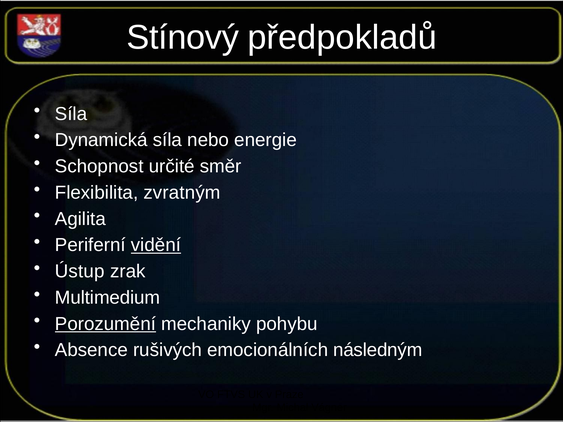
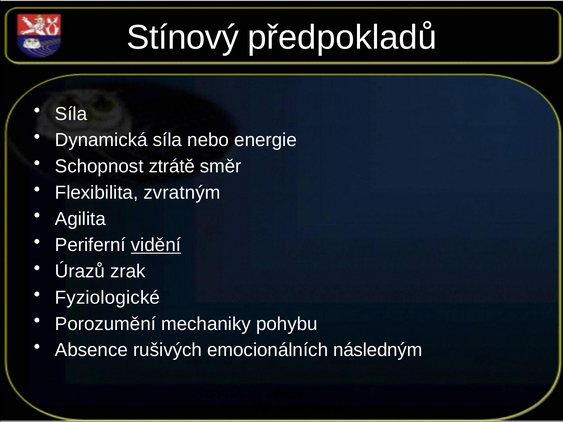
určité: určité -> ztrátě
Ústup: Ústup -> Úrazů
Multimedium: Multimedium -> Fyziologické
Porozumění underline: present -> none
